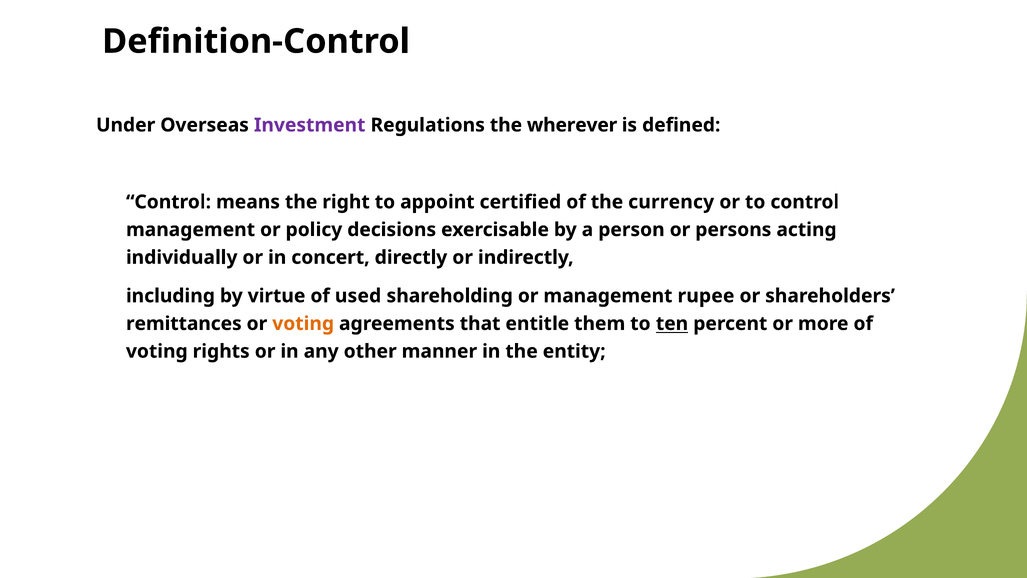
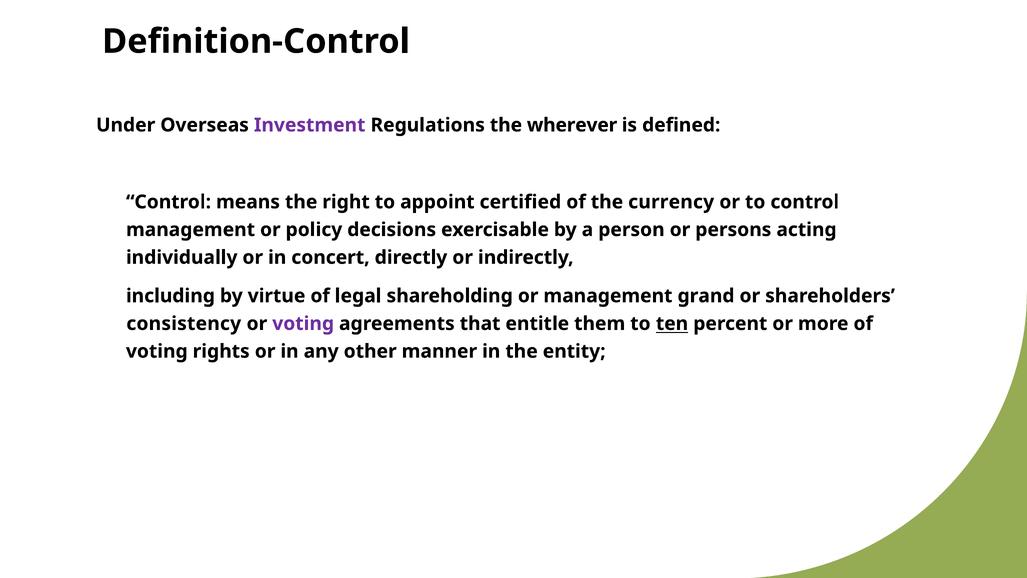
used: used -> legal
rupee: rupee -> grand
remittances: remittances -> consistency
voting at (303, 323) colour: orange -> purple
